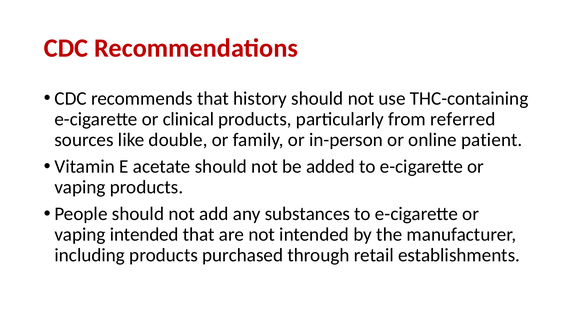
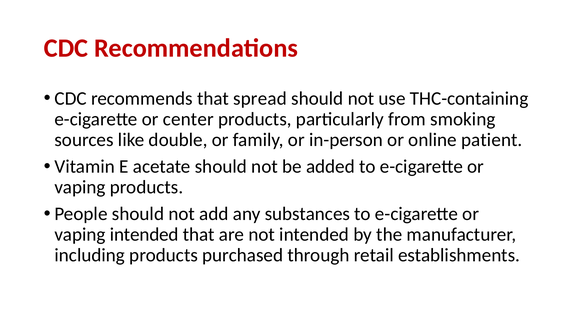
history: history -> spread
clinical: clinical -> center
referred: referred -> smoking
